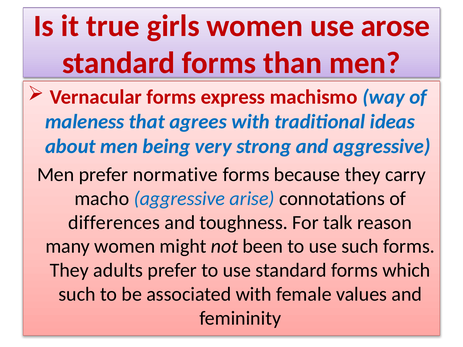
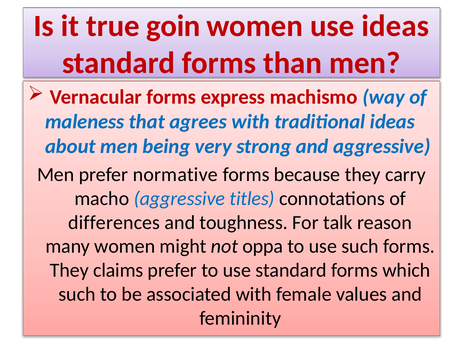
girls: girls -> goin
use arose: arose -> ideas
arise: arise -> titles
been: been -> oppa
adults: adults -> claims
